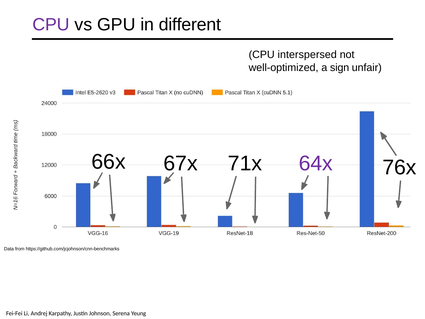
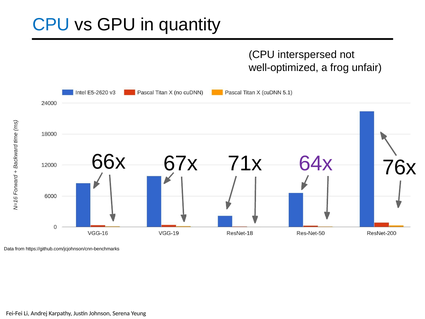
CPU at (51, 25) colour: purple -> blue
different: different -> quantity
sign: sign -> frog
